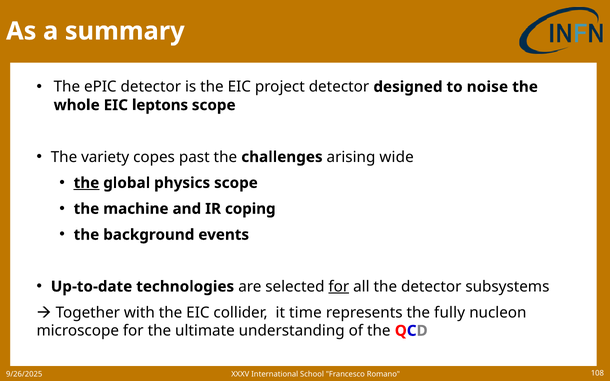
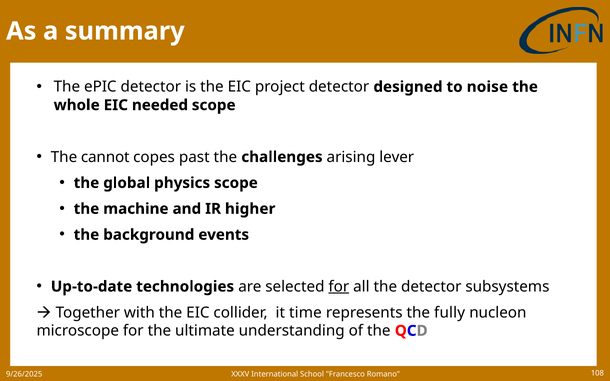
leptons: leptons -> needed
variety: variety -> cannot
wide: wide -> lever
the at (86, 183) underline: present -> none
coping: coping -> higher
